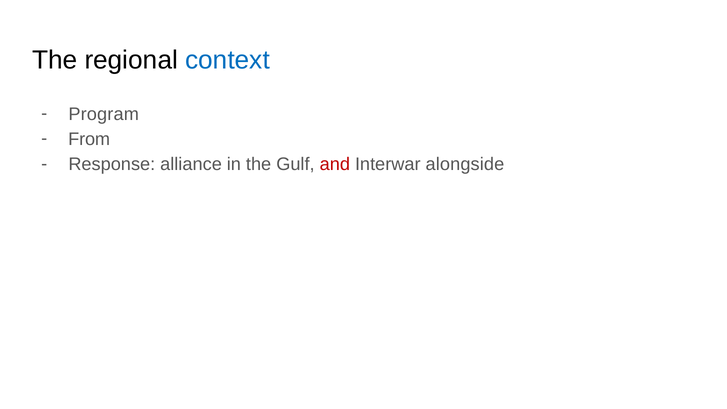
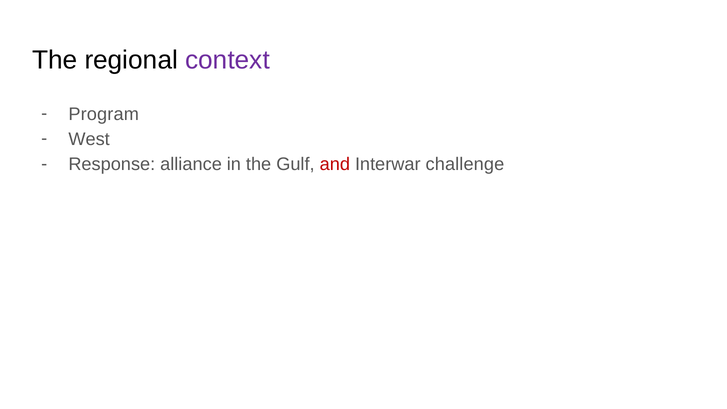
context colour: blue -> purple
From: From -> West
alongside: alongside -> challenge
